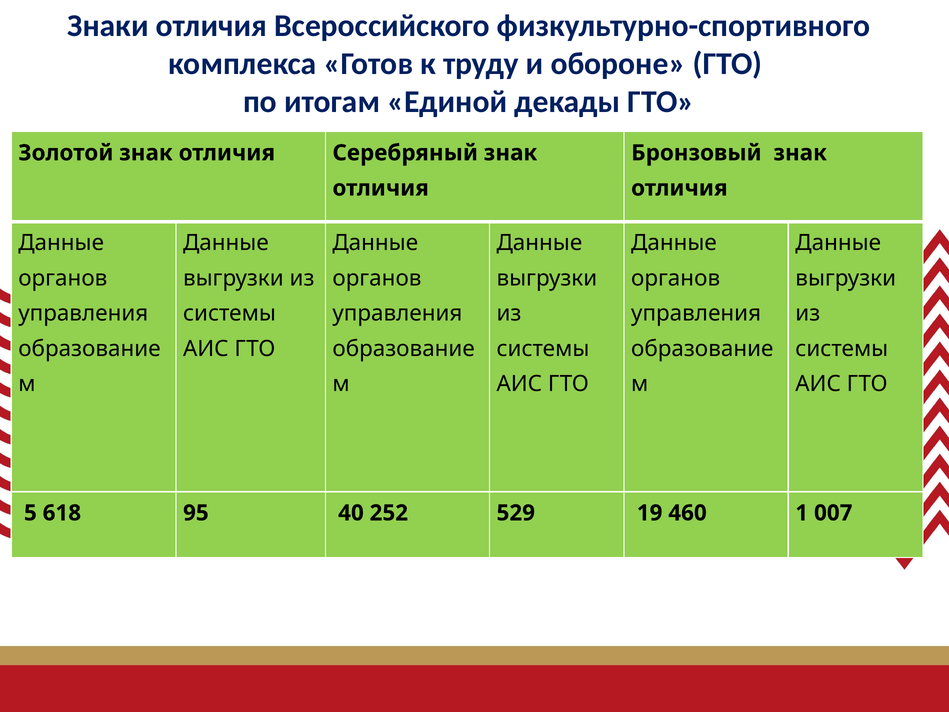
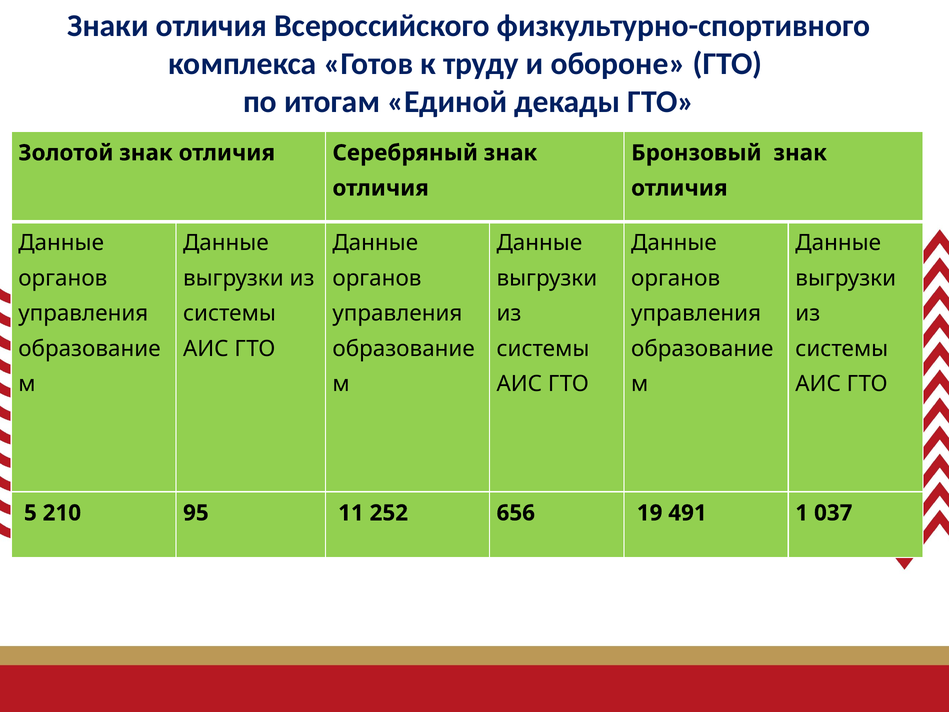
618: 618 -> 210
40: 40 -> 11
529: 529 -> 656
460: 460 -> 491
007: 007 -> 037
